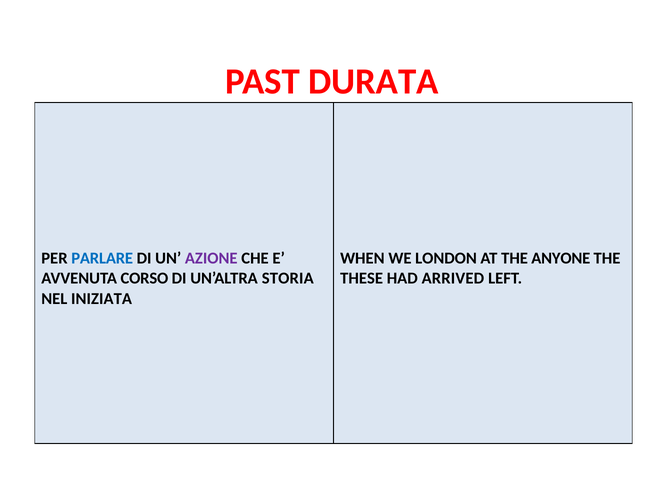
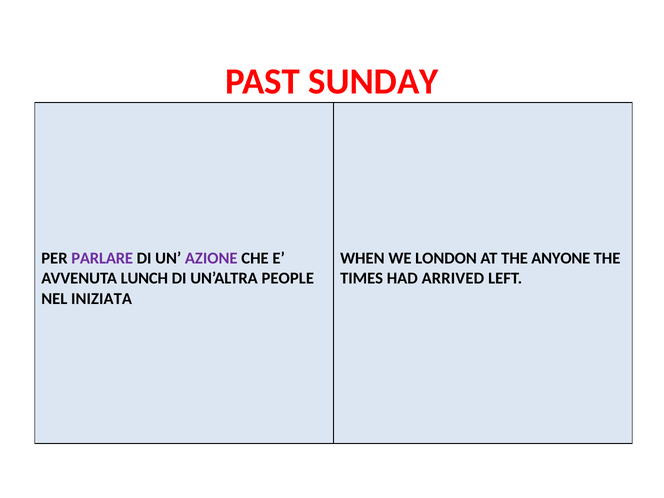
DURATA: DURATA -> SUNDAY
PARLARE colour: blue -> purple
CORSO: CORSO -> LUNCH
STORIA: STORIA -> PEOPLE
THESE: THESE -> TIMES
